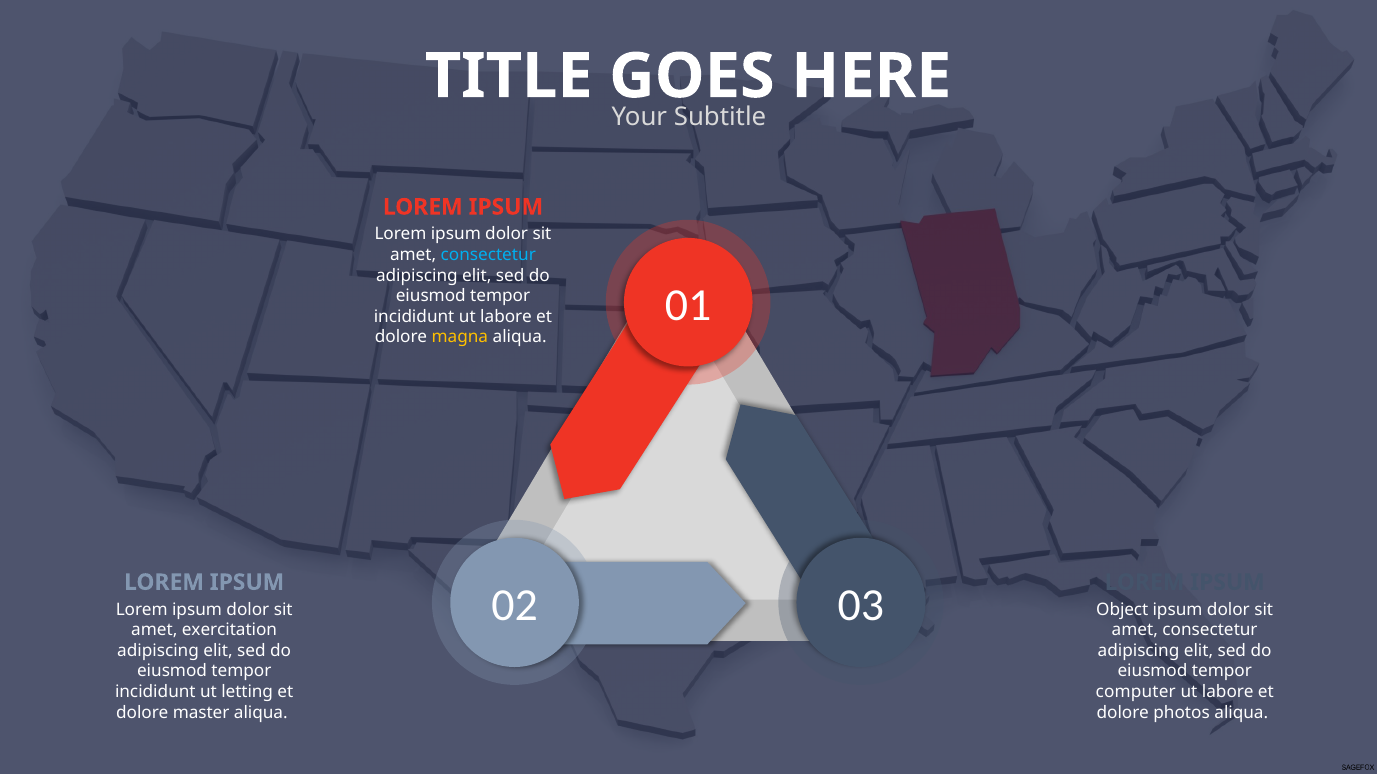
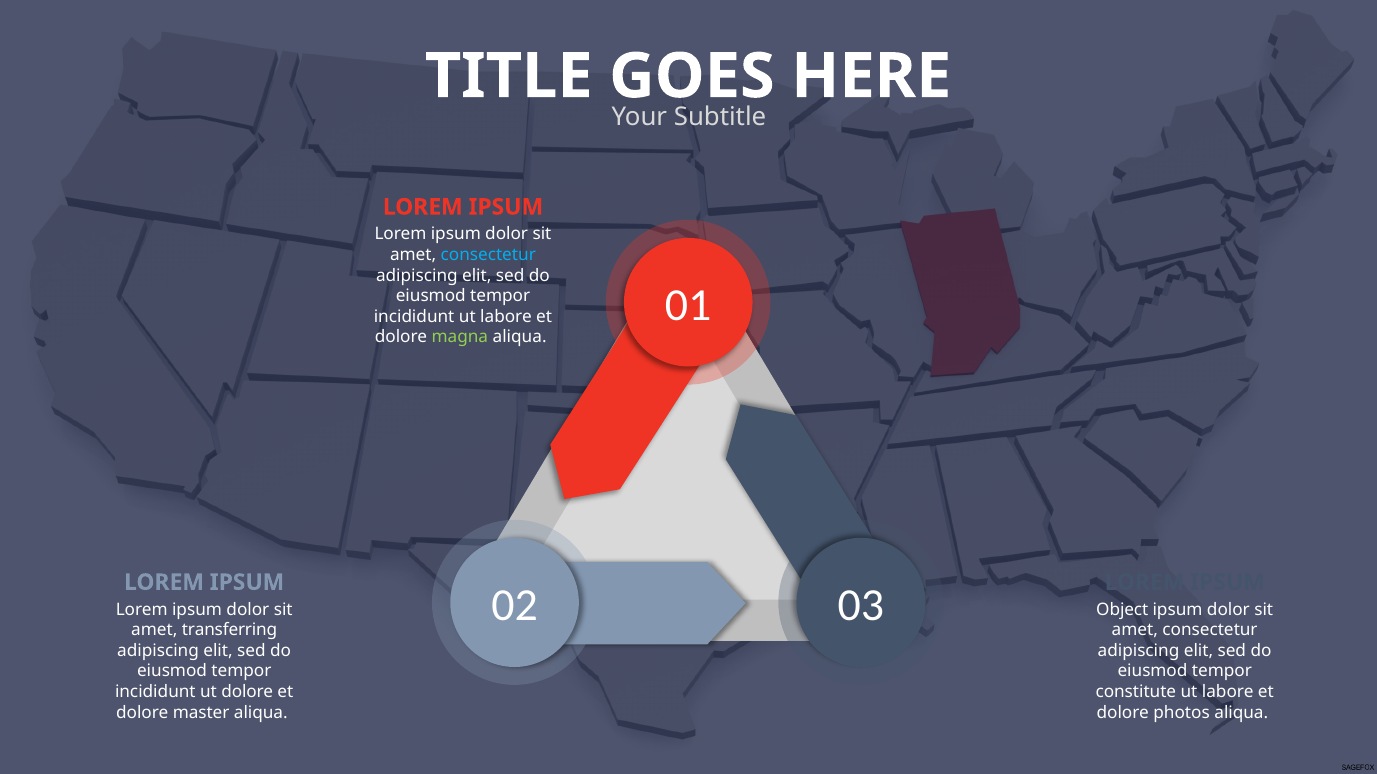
magna colour: yellow -> light green
exercitation: exercitation -> transferring
ut letting: letting -> dolore
computer: computer -> constitute
